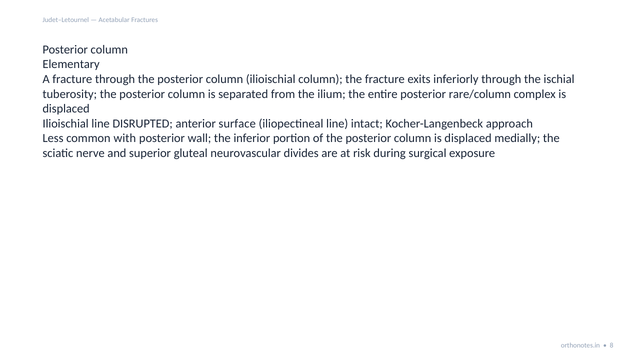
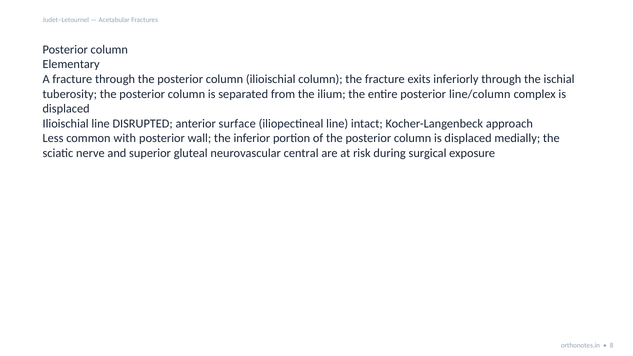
rare/column: rare/column -> line/column
divides: divides -> central
